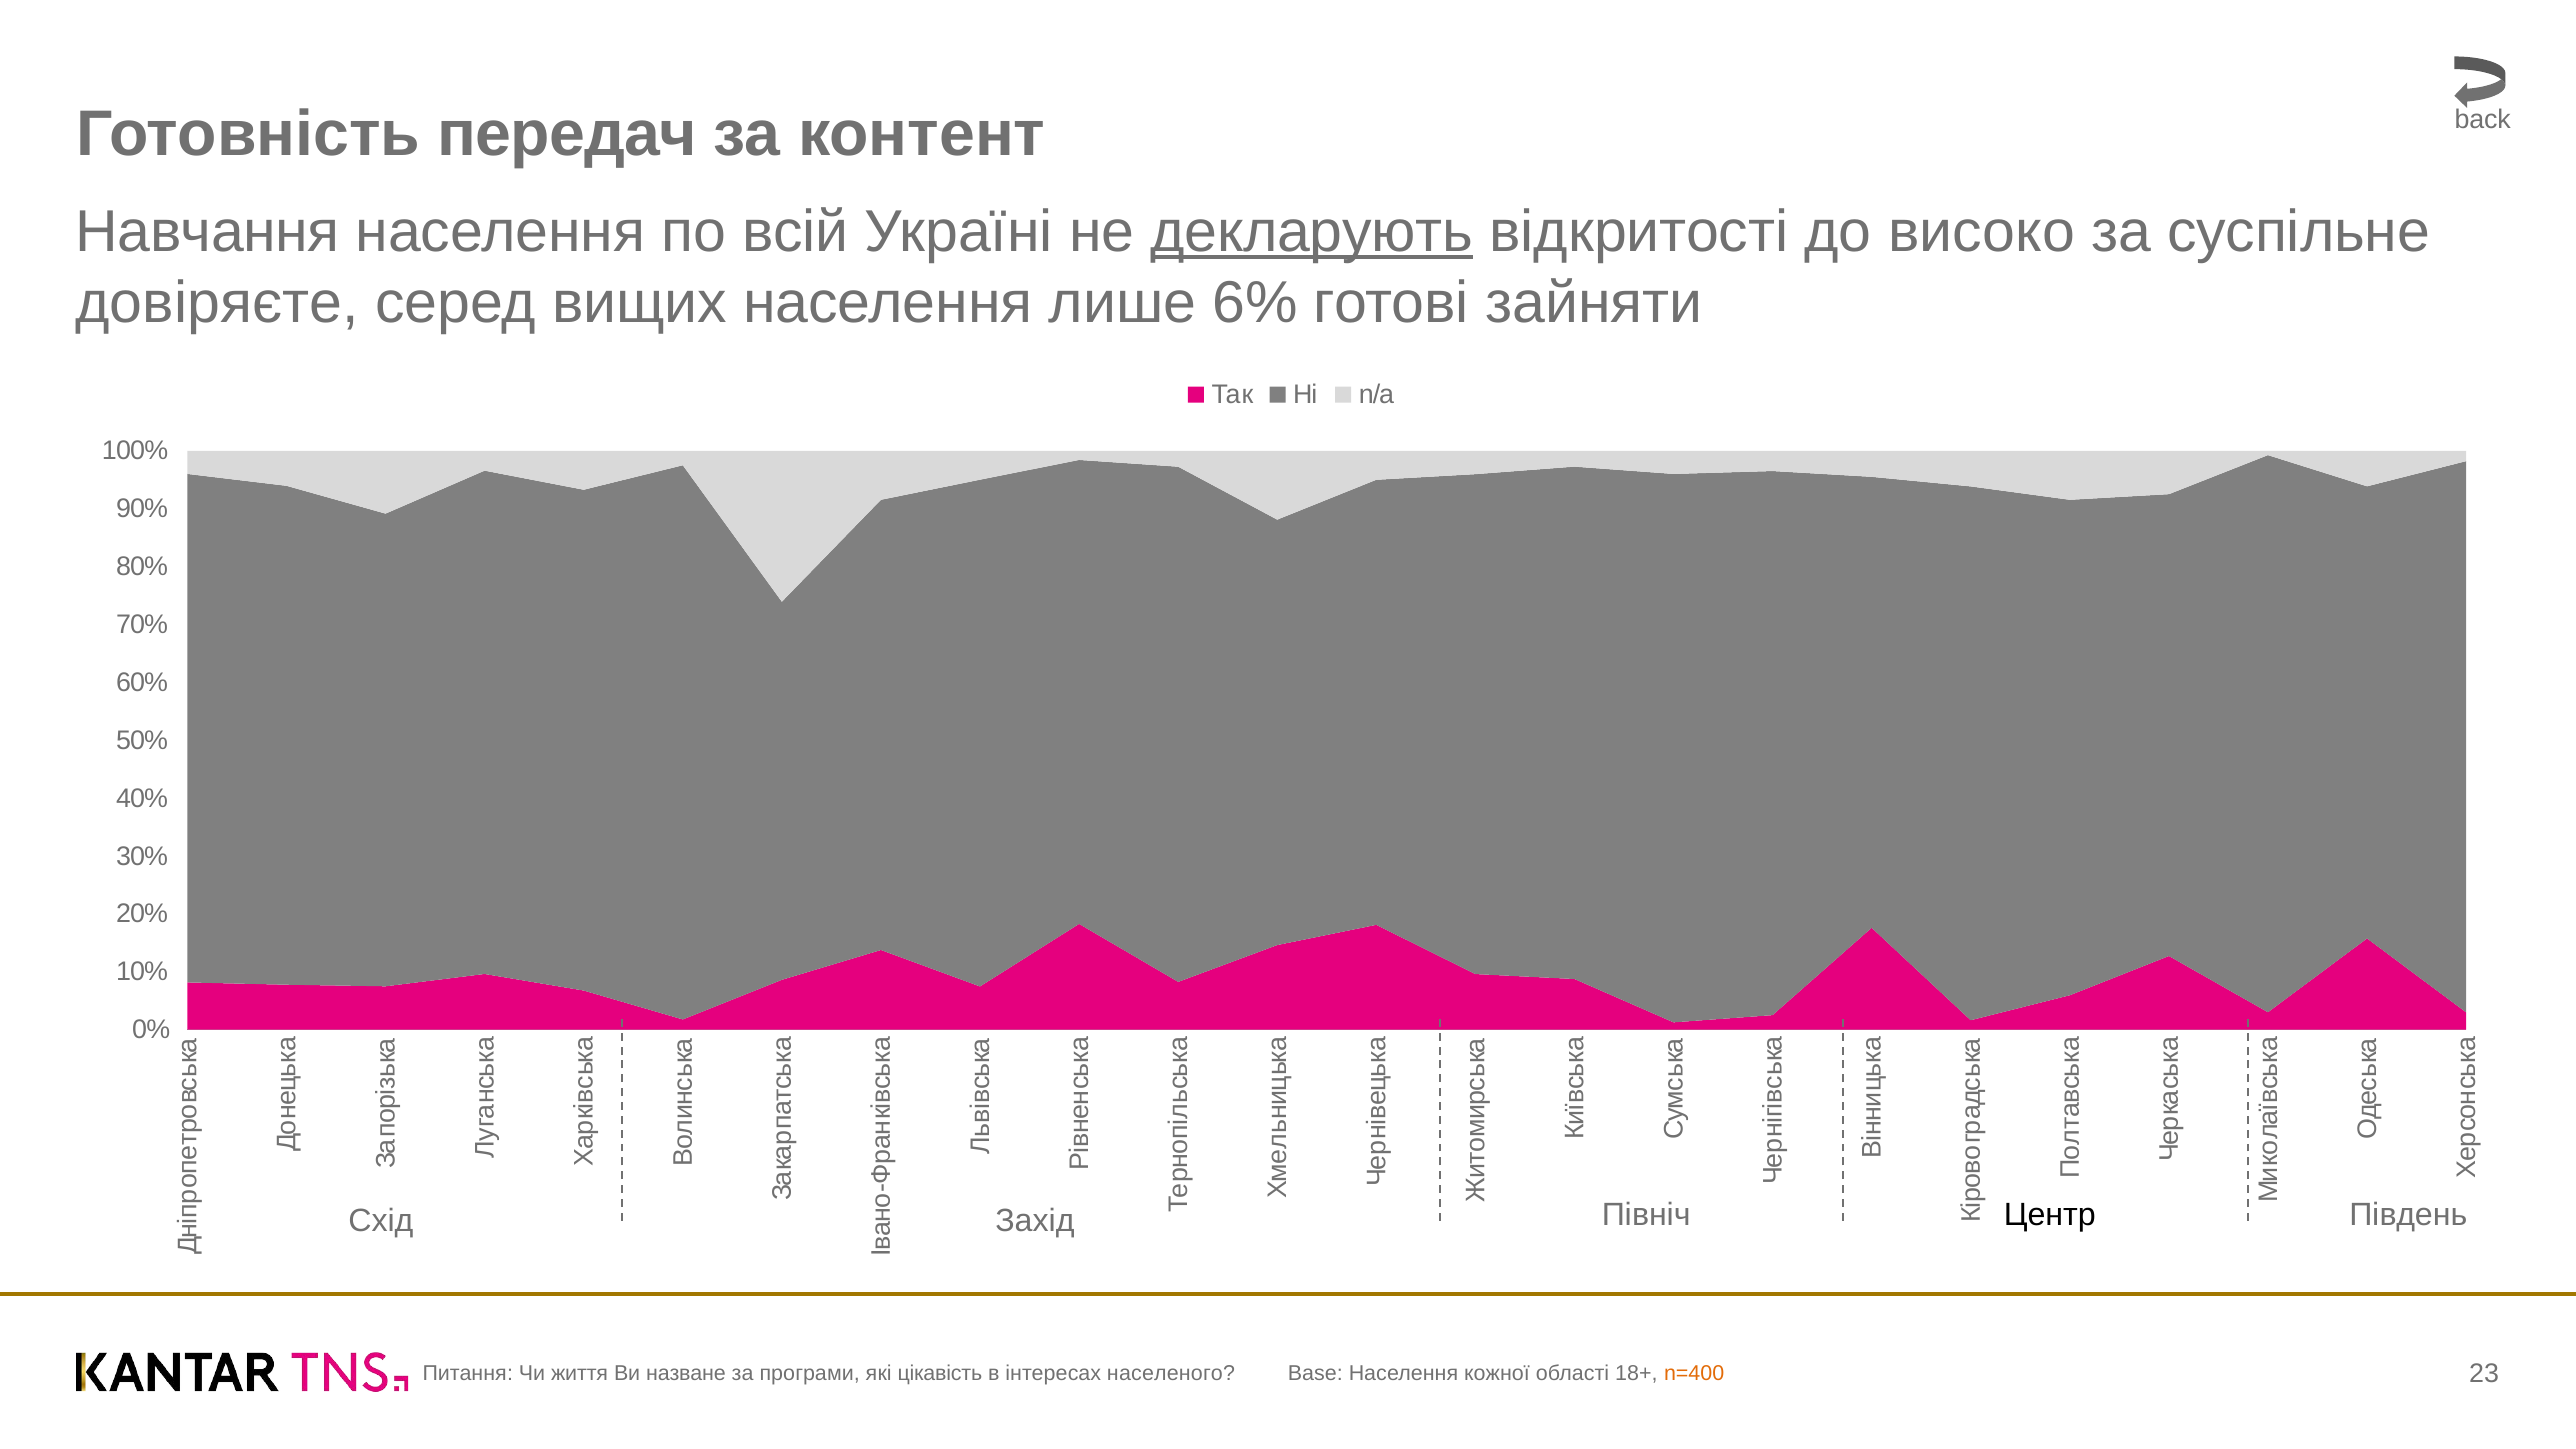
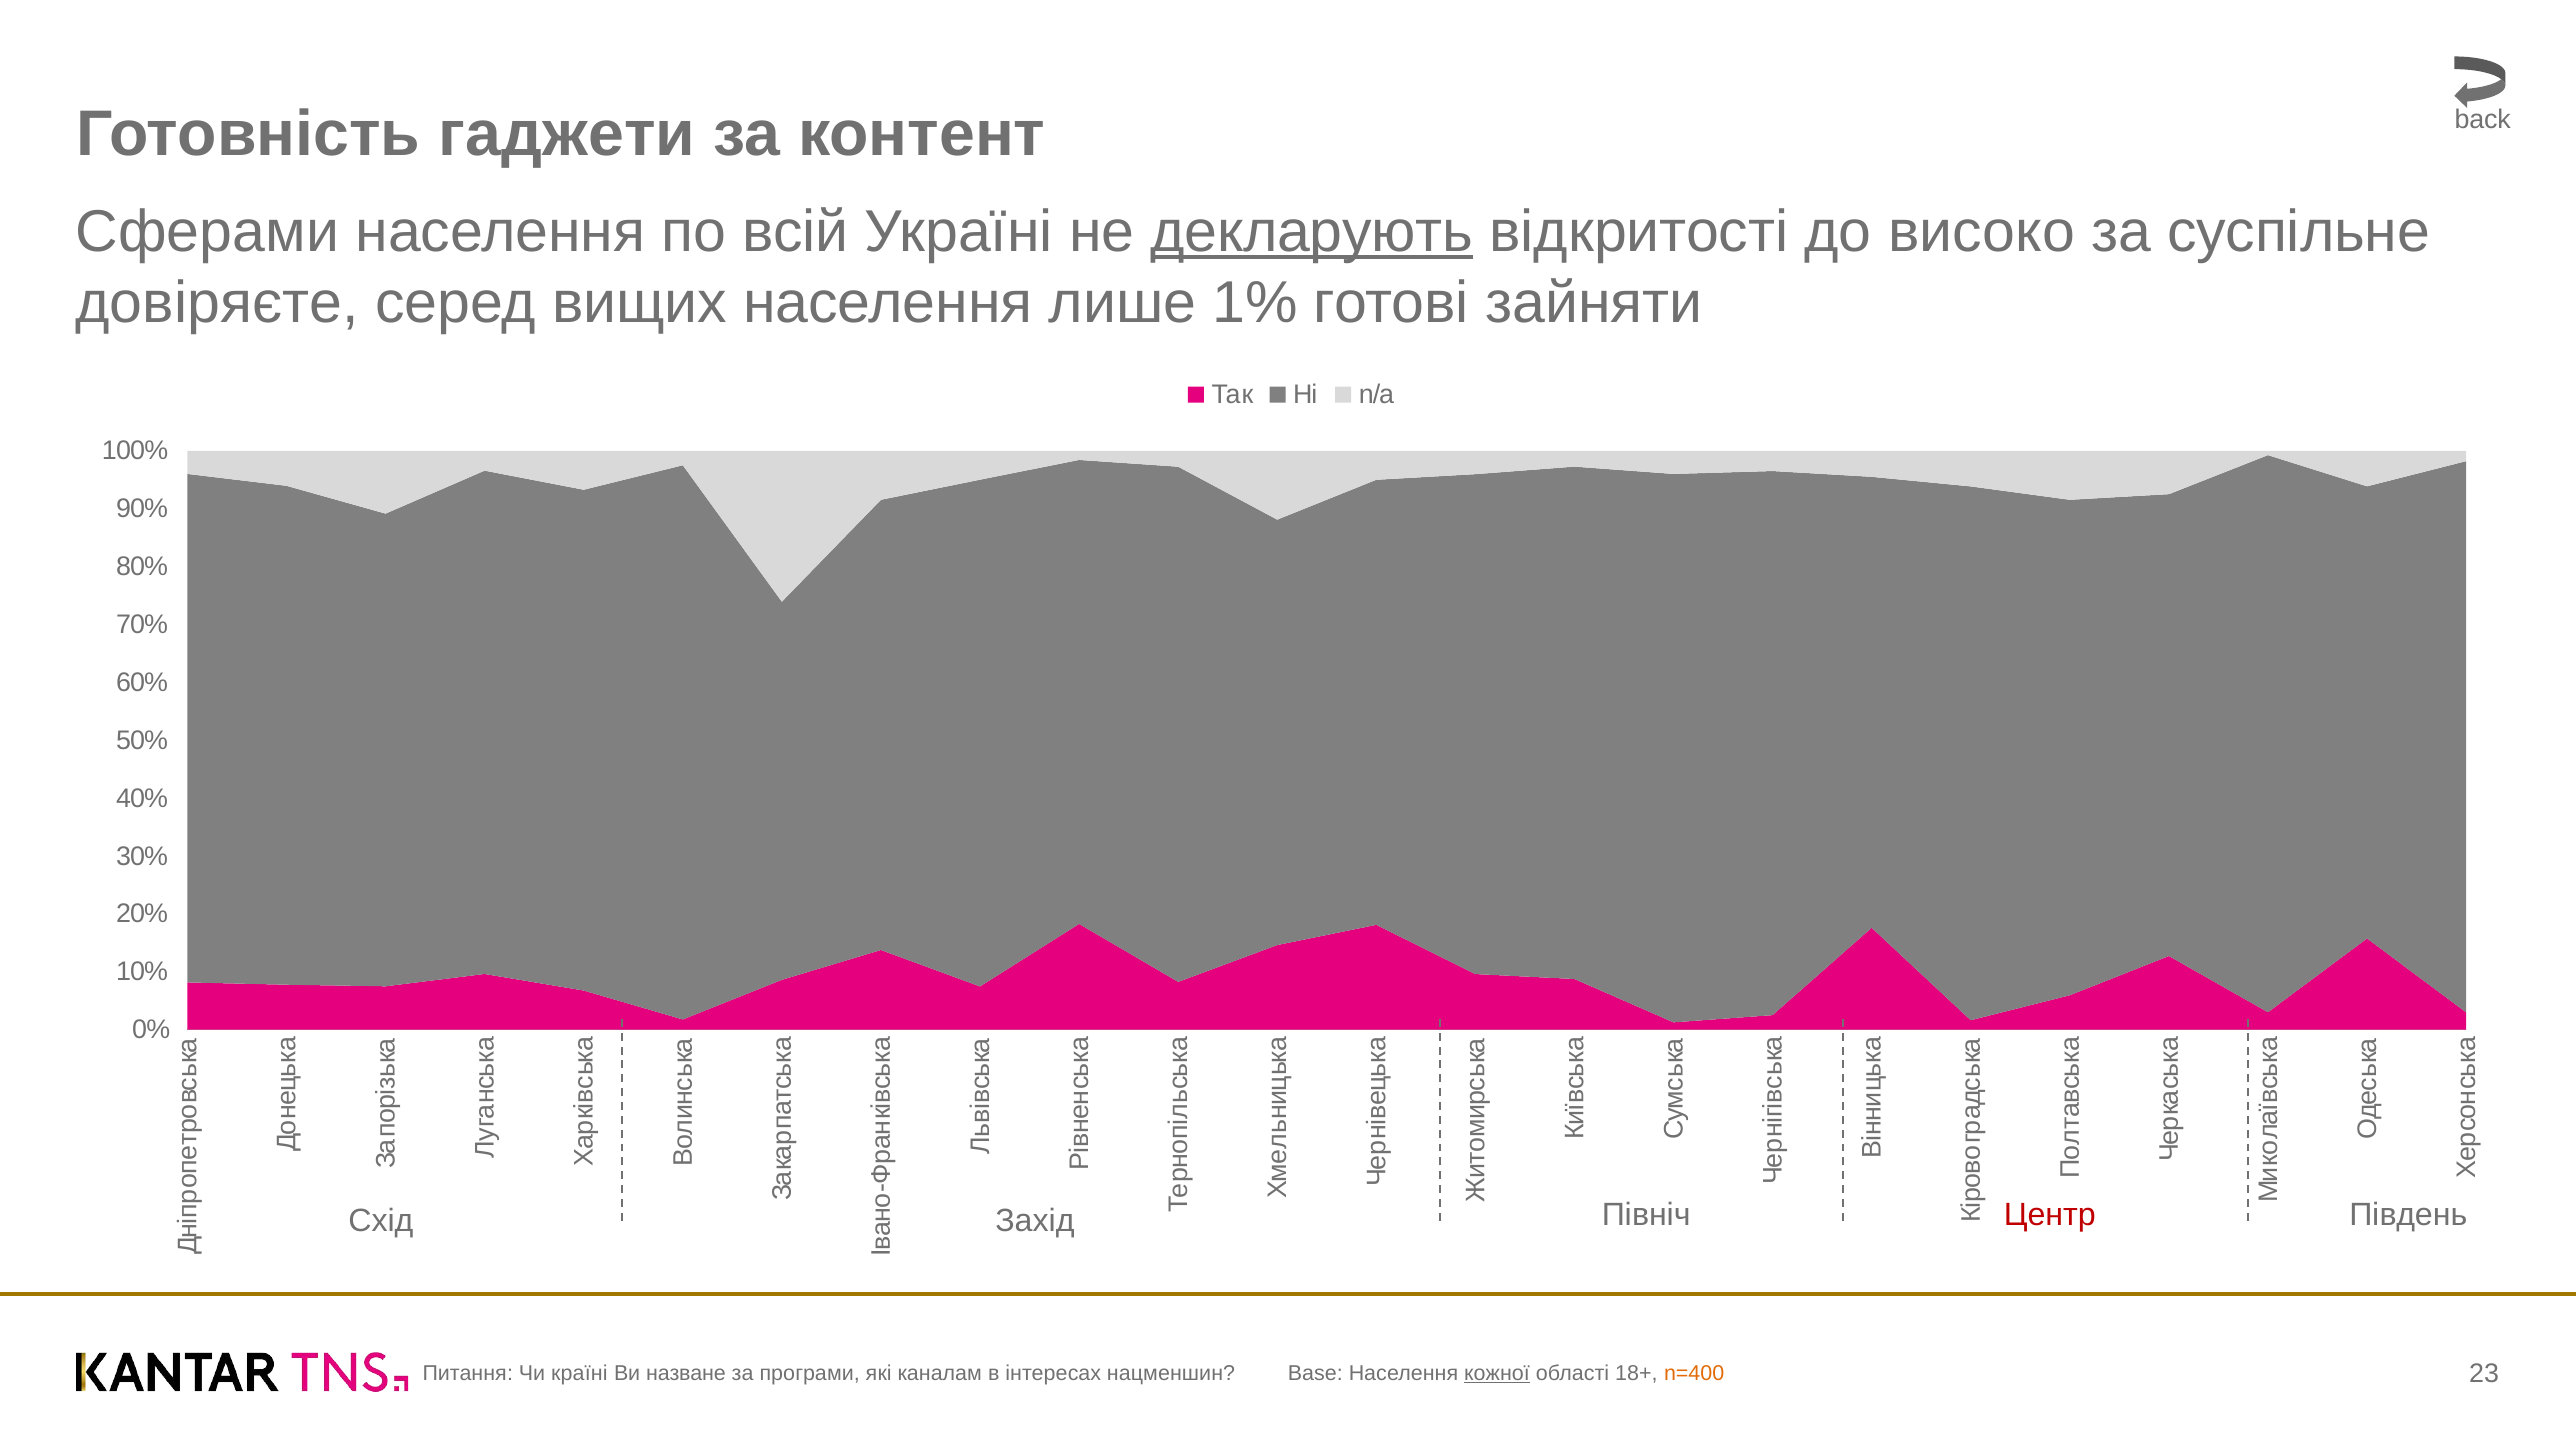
передач: передач -> гаджети
Навчання: Навчання -> Сферами
6%: 6% -> 1%
Центр colour: black -> red
кожної underline: none -> present
життя: життя -> країні
цікавість: цікавість -> каналам
населеного: населеного -> нацменшин
